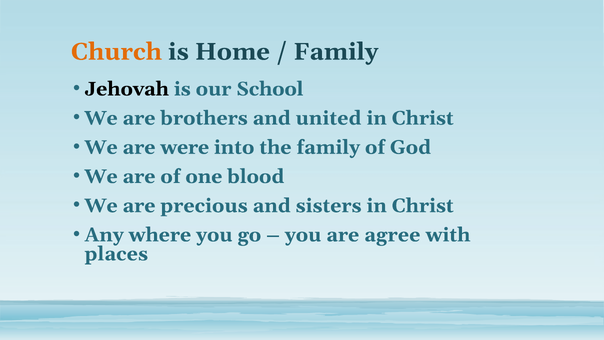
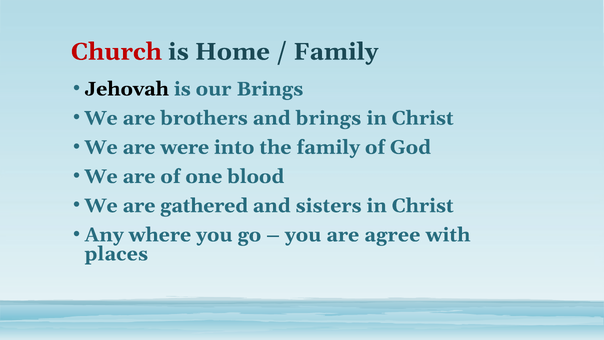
Church colour: orange -> red
our School: School -> Brings
and united: united -> brings
precious: precious -> gathered
